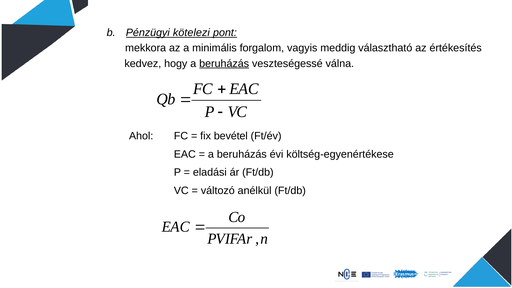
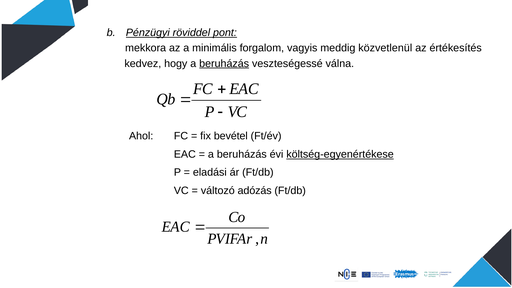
kötelezi: kötelezi -> röviddel
választható: választható -> közvetlenül
költség-egyenértékese underline: none -> present
anélkül: anélkül -> adózás
